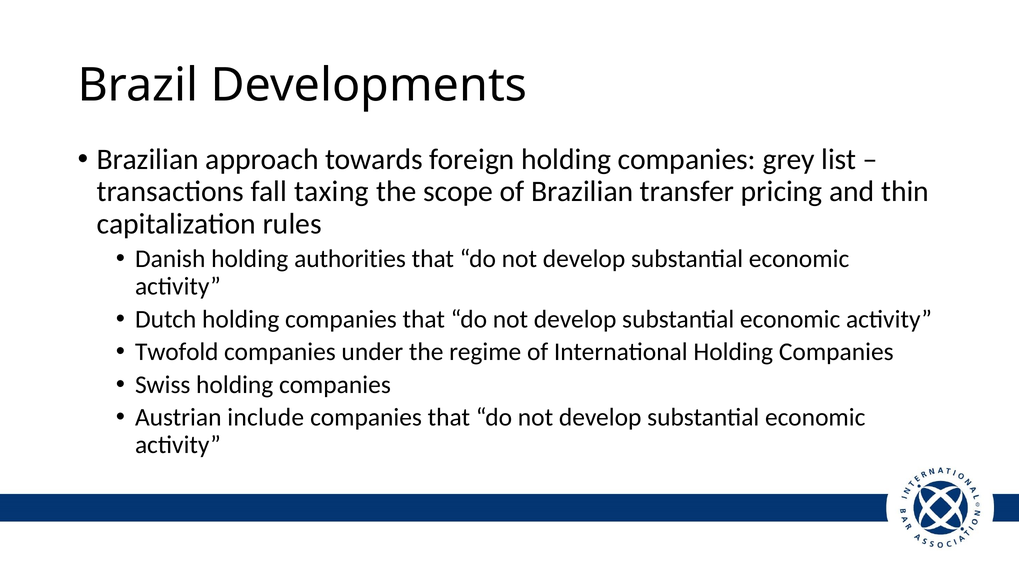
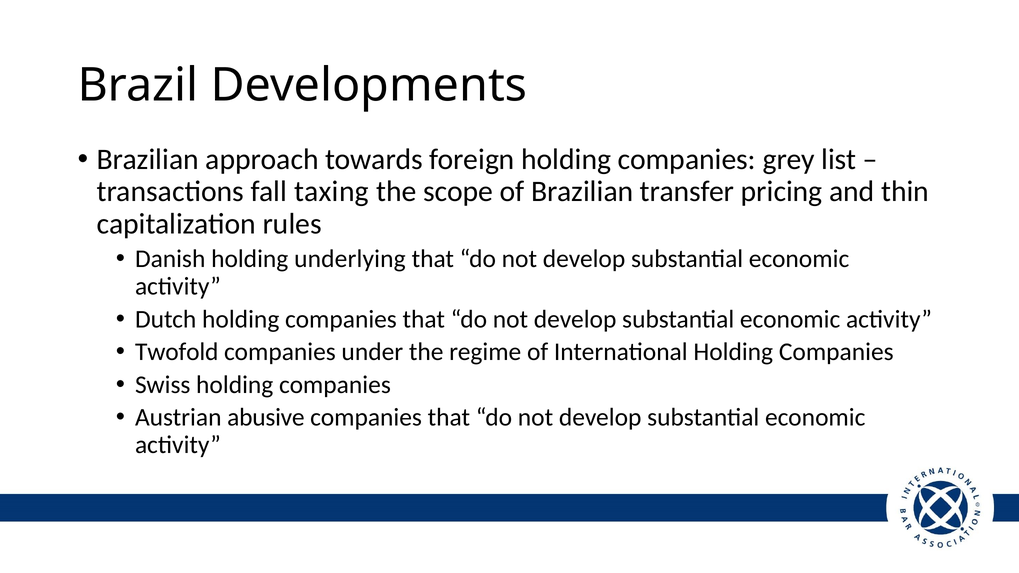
authorities: authorities -> underlying
include: include -> abusive
